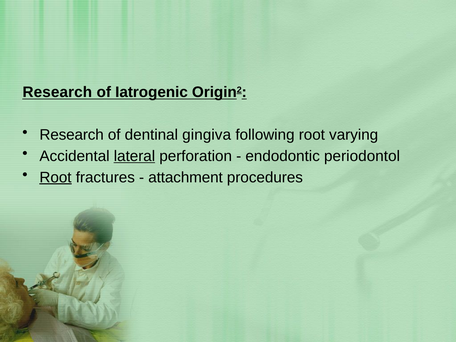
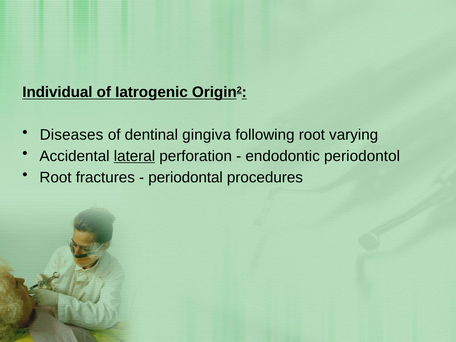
Research at (57, 92): Research -> Individual
Research at (72, 135): Research -> Diseases
Root at (55, 177) underline: present -> none
attachment: attachment -> periodontal
